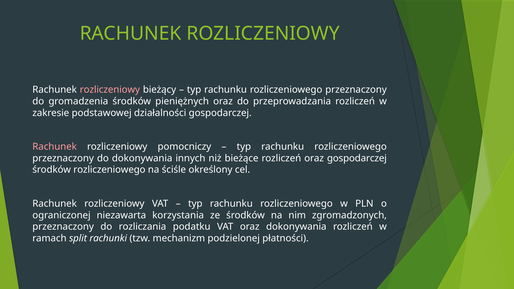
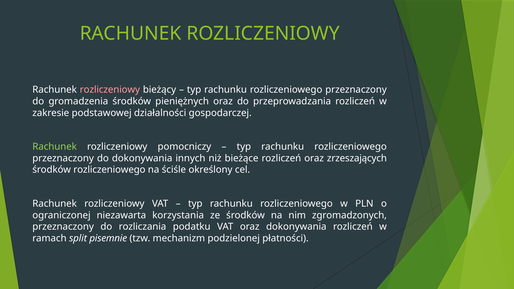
Rachunek at (55, 147) colour: pink -> light green
oraz gospodarczej: gospodarczej -> zrzeszających
rachunki: rachunki -> pisemnie
